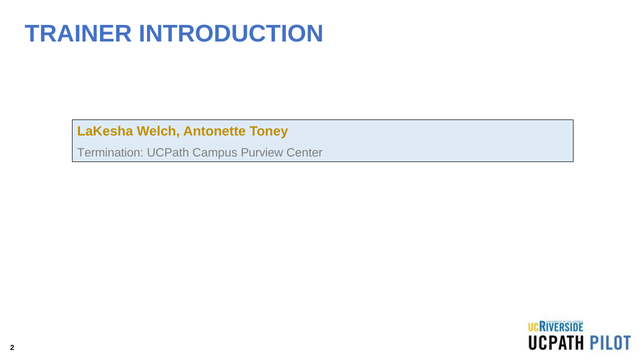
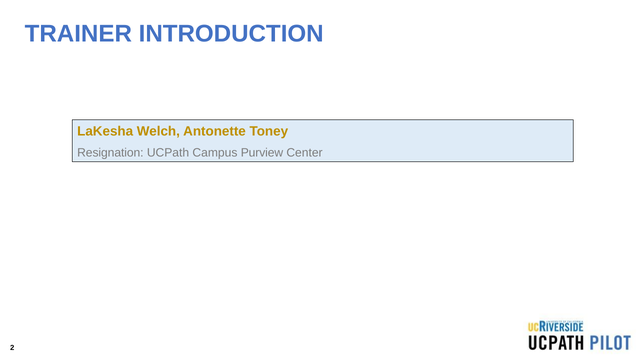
Termination: Termination -> Resignation
